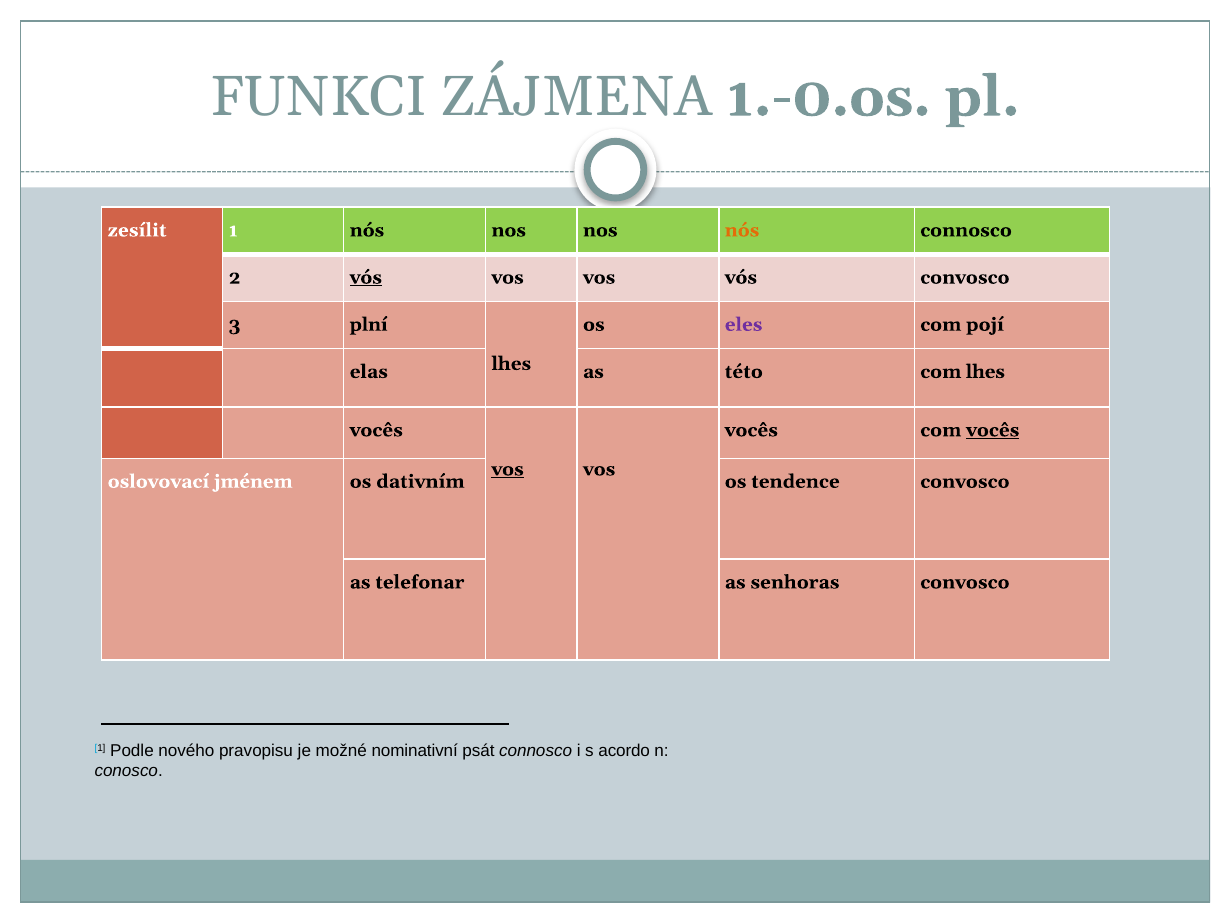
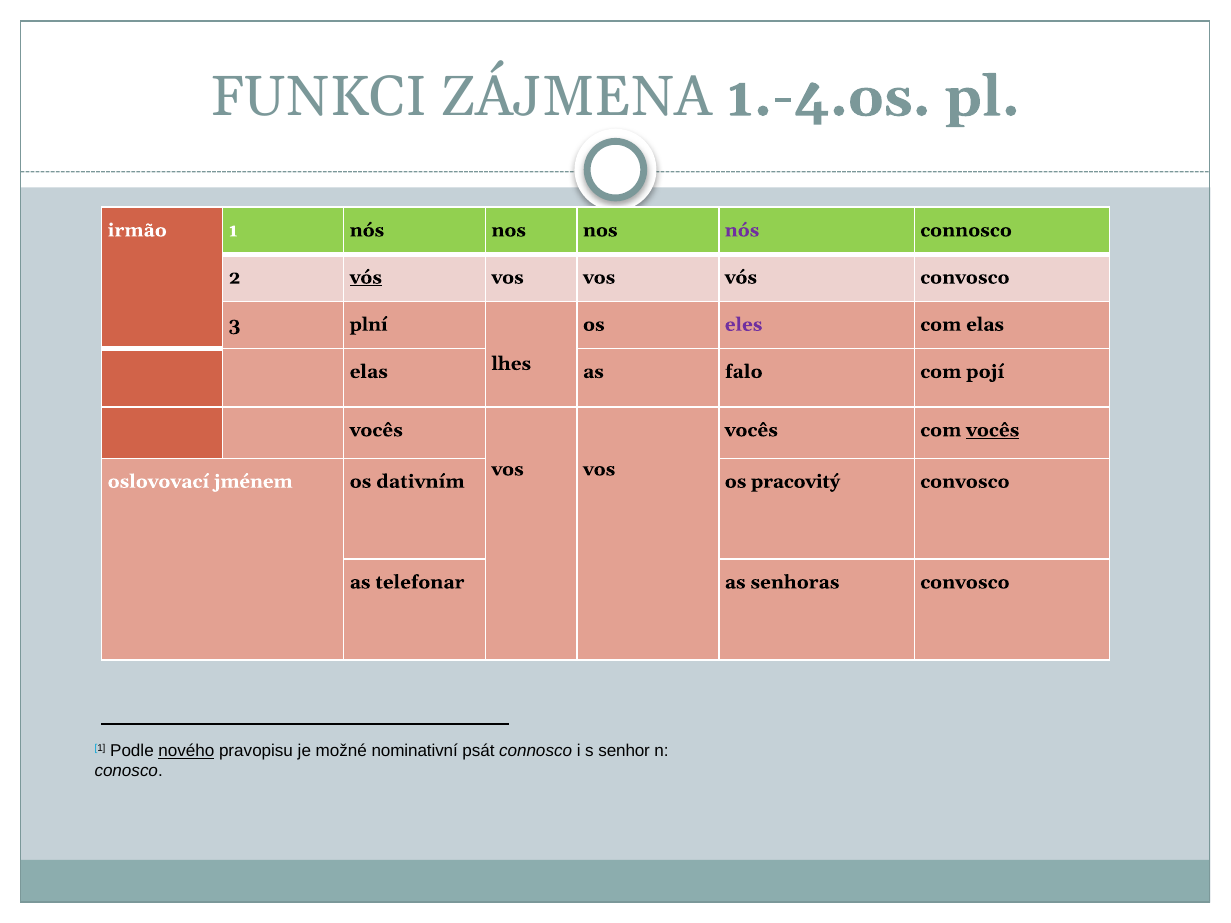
1.-0.os: 1.-0.os -> 1.-4.os
zesílit: zesílit -> irmão
nós at (742, 230) colour: orange -> purple
com pojí: pojí -> elas
této: této -> falo
com lhes: lhes -> pojí
vos at (508, 469) underline: present -> none
tendence: tendence -> pracovitý
nového underline: none -> present
acordo: acordo -> senhor
